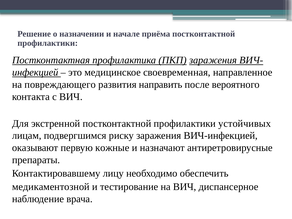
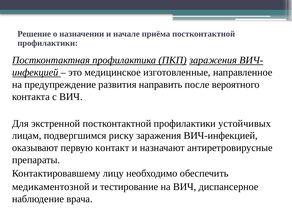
своевременная: своевременная -> изготовленные
повреждающего: повреждающего -> предупреждение
кожные: кожные -> контакт
